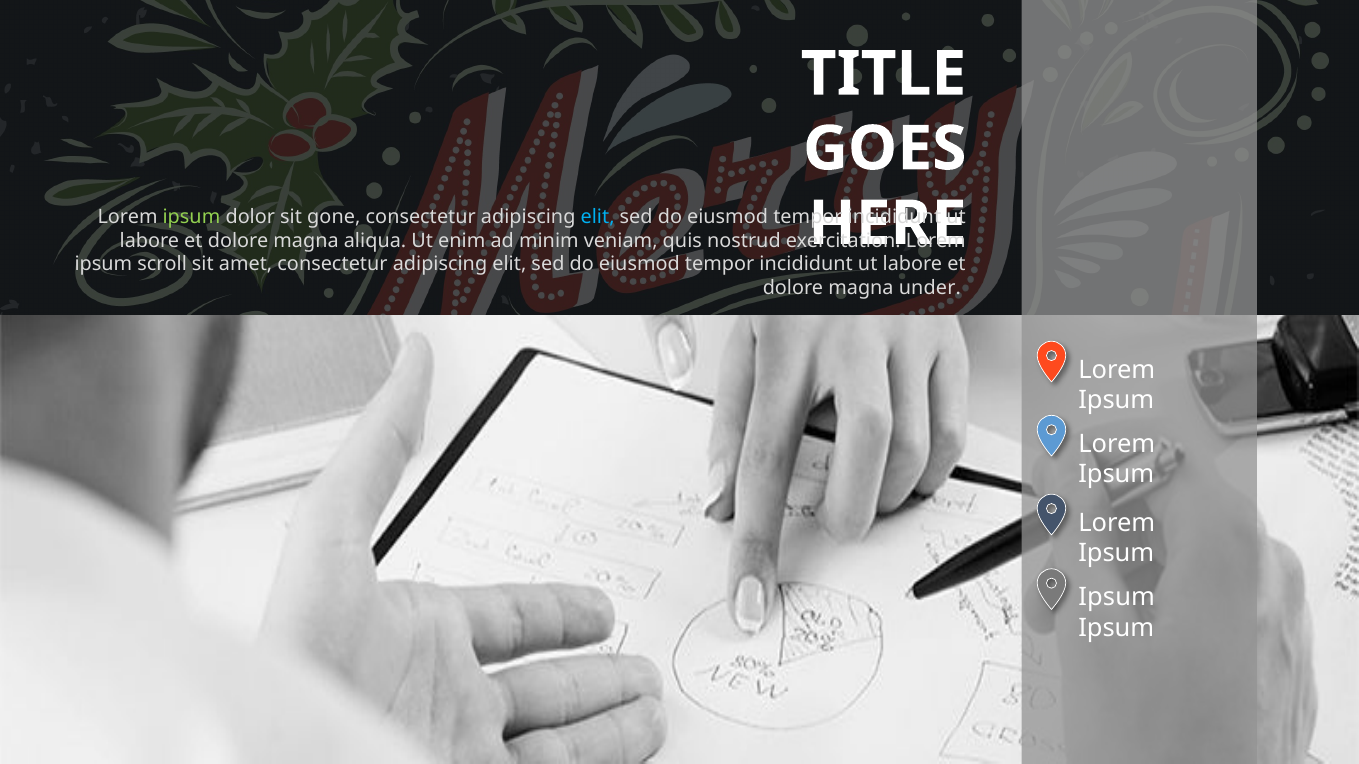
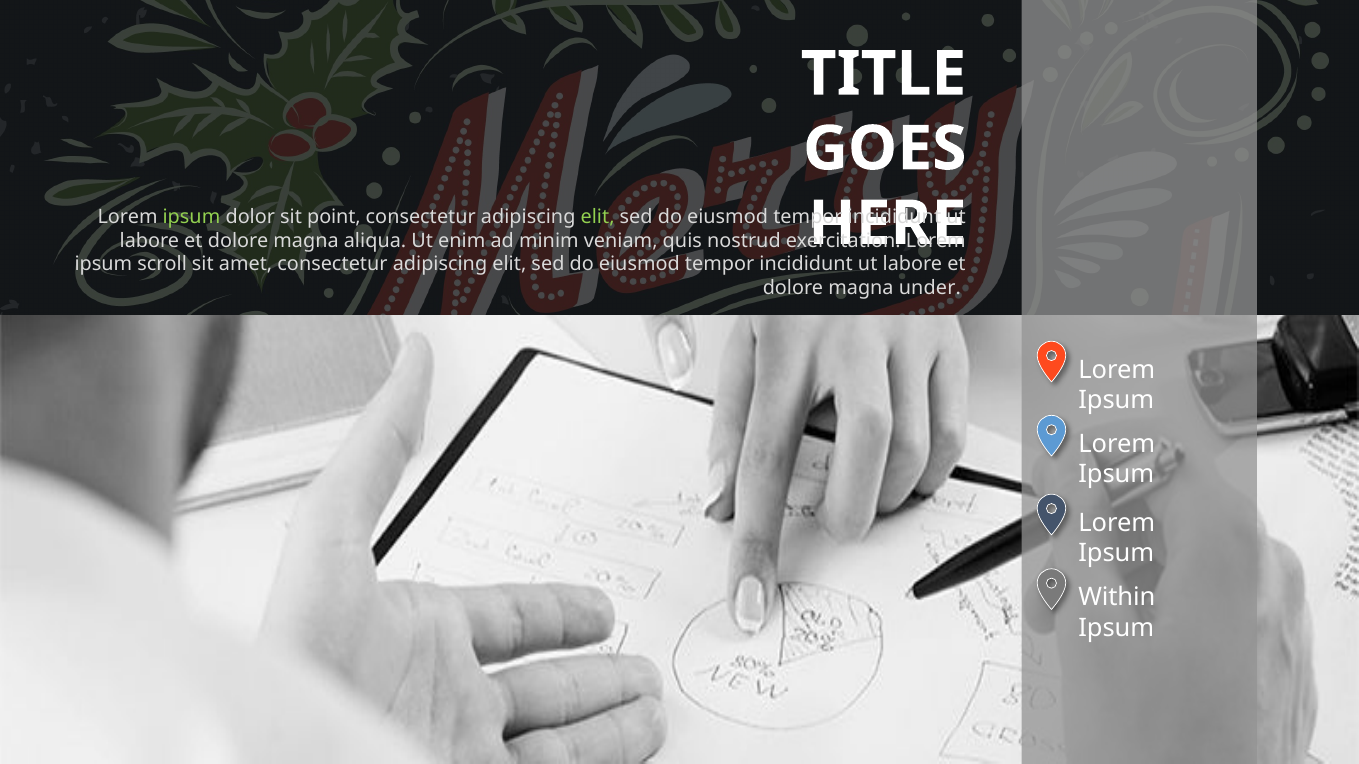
gone: gone -> point
elit at (598, 217) colour: light blue -> light green
Ipsum at (1117, 598): Ipsum -> Within
